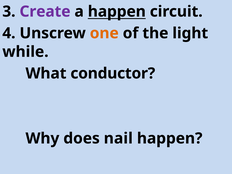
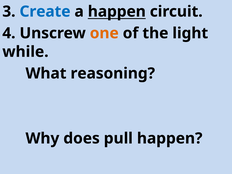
Create colour: purple -> blue
conductor: conductor -> reasoning
nail: nail -> pull
